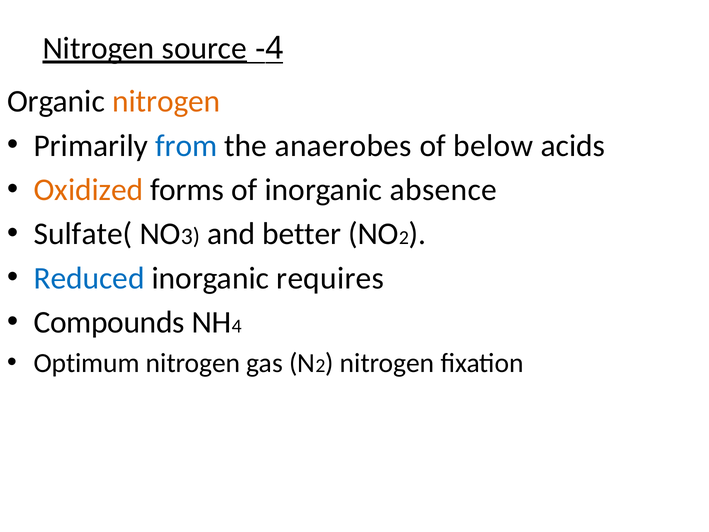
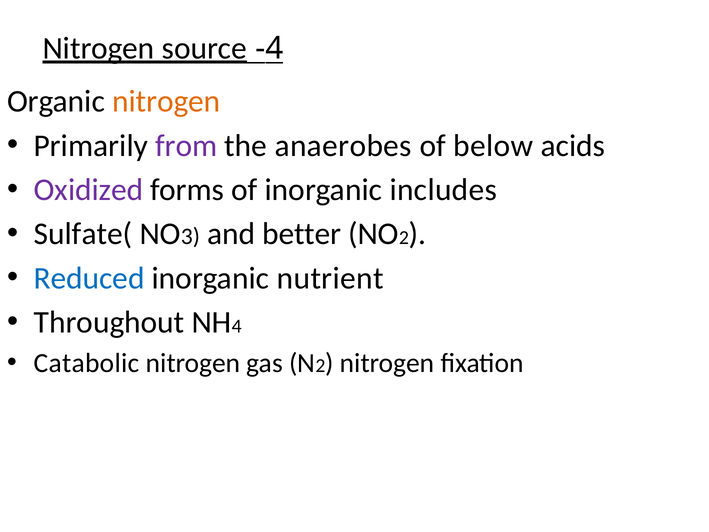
from colour: blue -> purple
Oxidized colour: orange -> purple
absence: absence -> includes
requires: requires -> nutrient
Compounds: Compounds -> Throughout
Optimum: Optimum -> Catabolic
